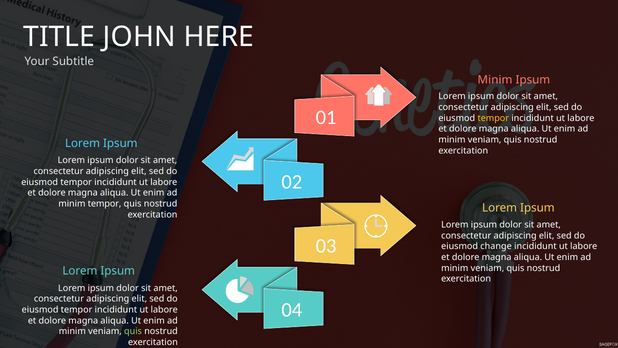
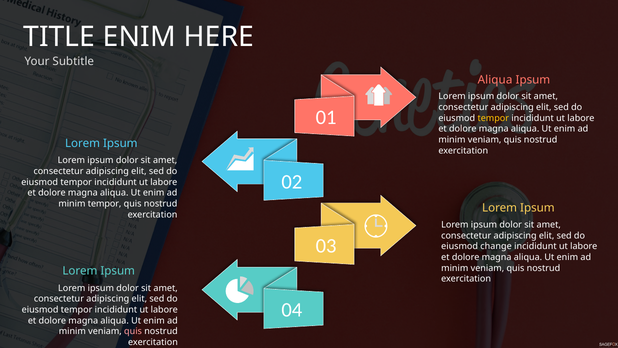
TITLE JOHN: JOHN -> ENIM
Minim at (495, 80): Minim -> Aliqua
quis at (133, 331) colour: light green -> pink
